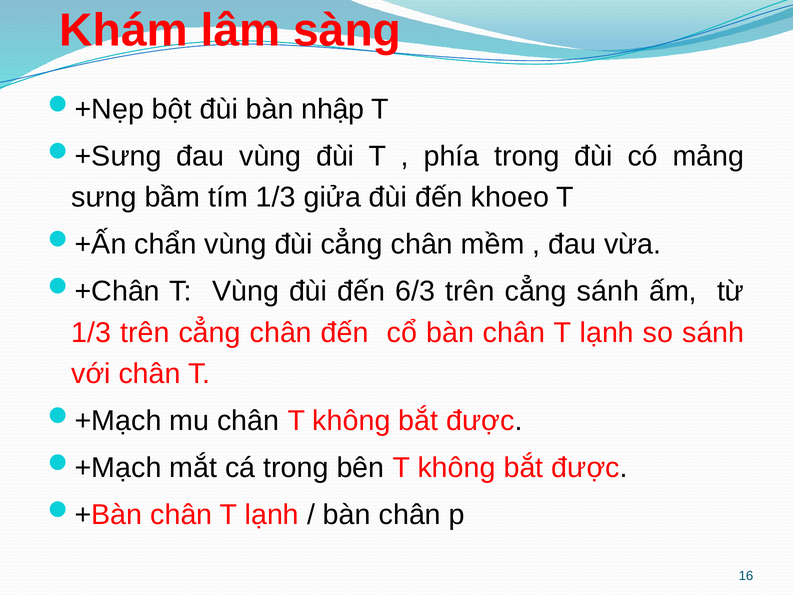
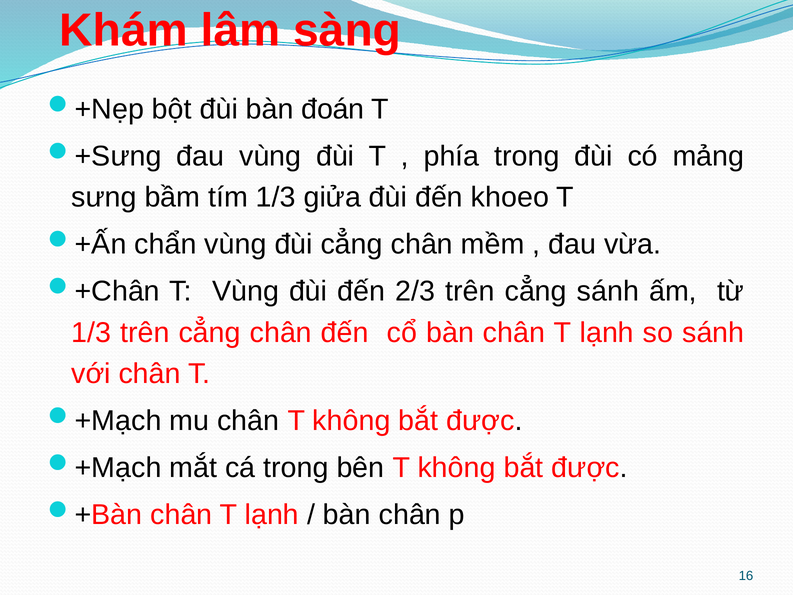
nhập: nhập -> đoán
6/3: 6/3 -> 2/3
